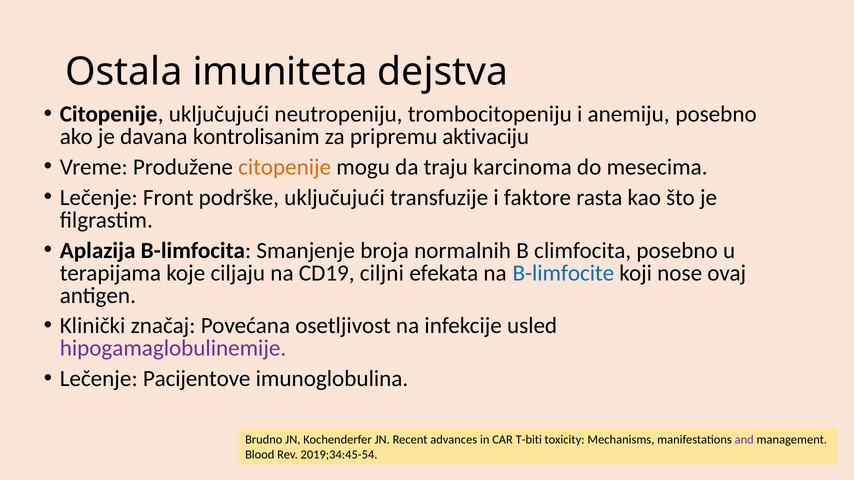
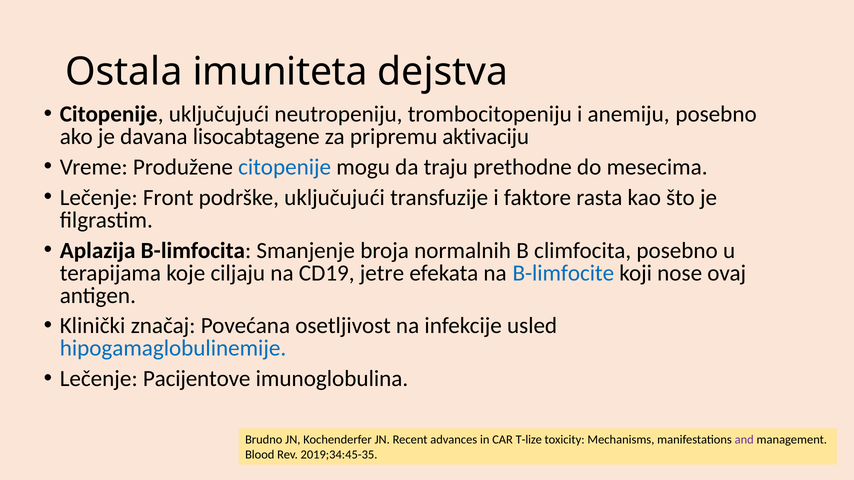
kontrolisanim: kontrolisanim -> lisocabtagene
citopenije at (285, 167) colour: orange -> blue
karcinoma: karcinoma -> prethodne
ciljni: ciljni -> jetre
hipogamaglobulinemije colour: purple -> blue
T-biti: T-biti -> T-lize
2019;34:45-54: 2019;34:45-54 -> 2019;34:45-35
